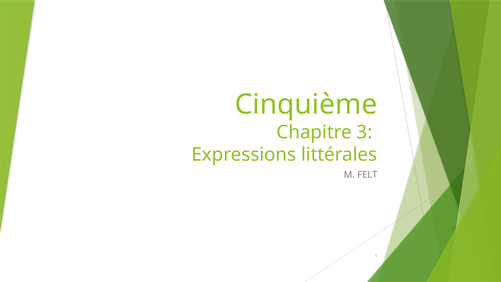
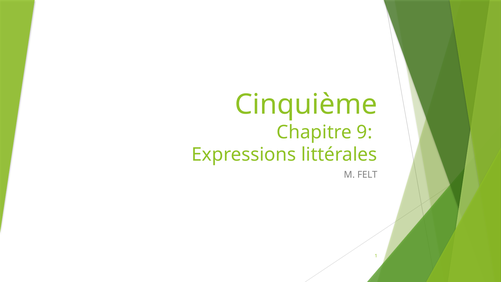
3: 3 -> 9
